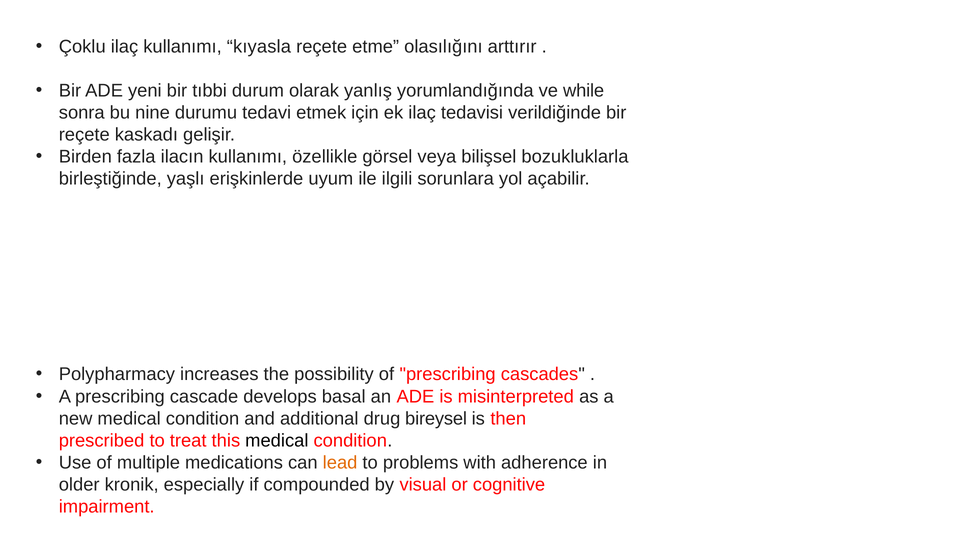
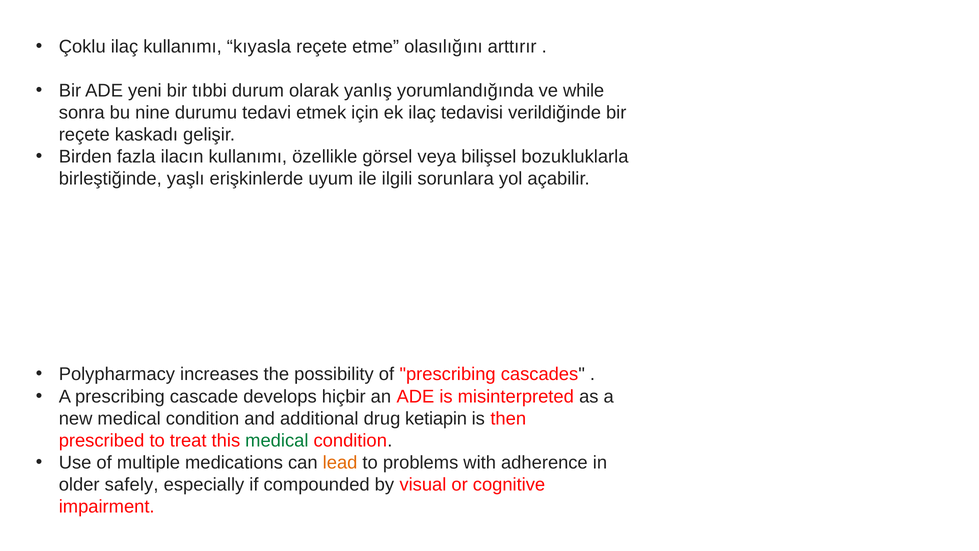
basal: basal -> hiçbir
bireysel: bireysel -> ketiapin
medical at (277, 440) colour: black -> green
kronik: kronik -> safely
